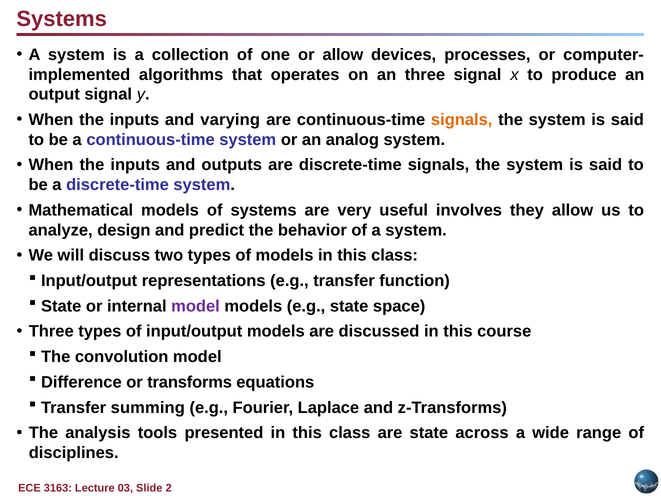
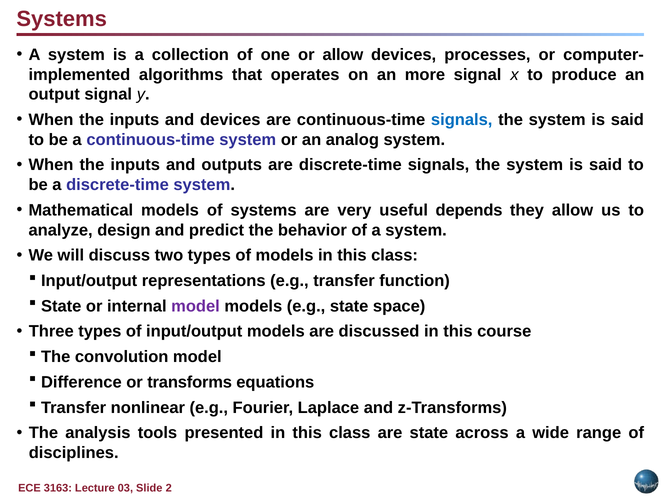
an three: three -> more
and varying: varying -> devices
signals at (462, 120) colour: orange -> blue
involves: involves -> depends
summing: summing -> nonlinear
